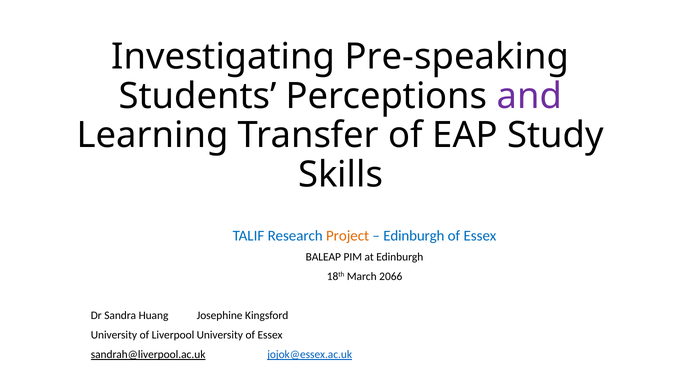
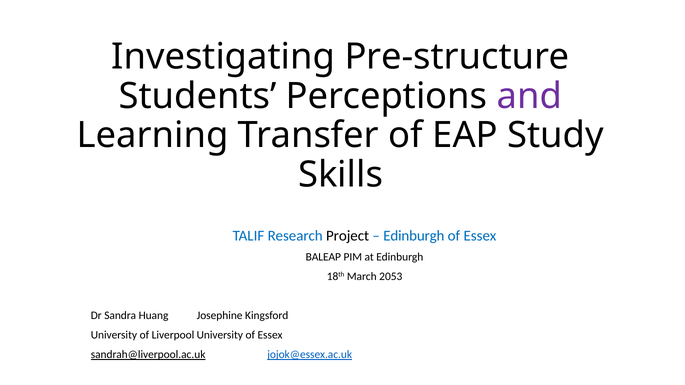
Pre-speaking: Pre-speaking -> Pre-structure
Project colour: orange -> black
2066: 2066 -> 2053
